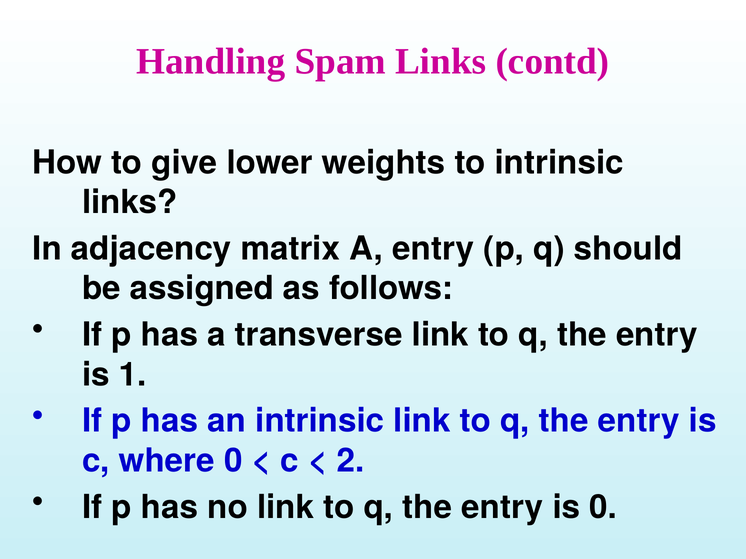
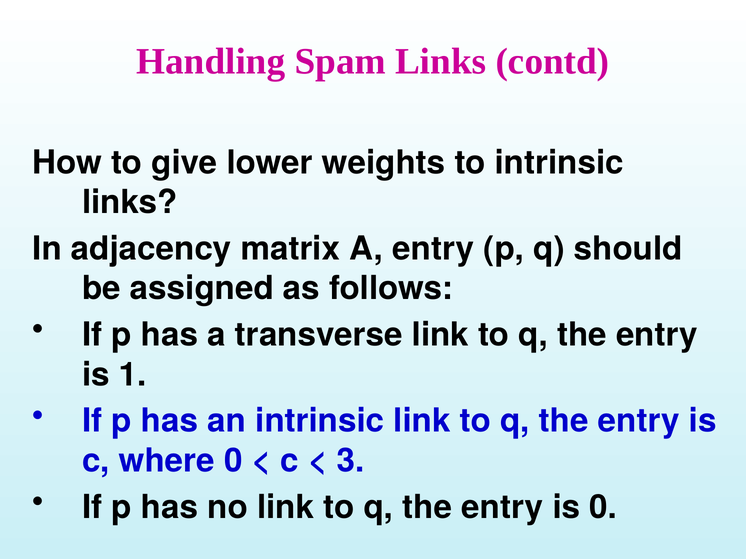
2: 2 -> 3
